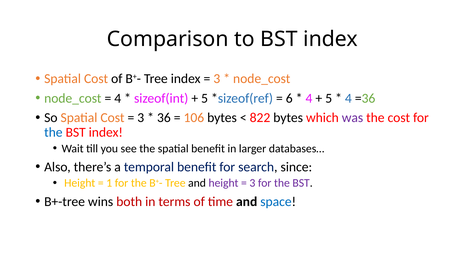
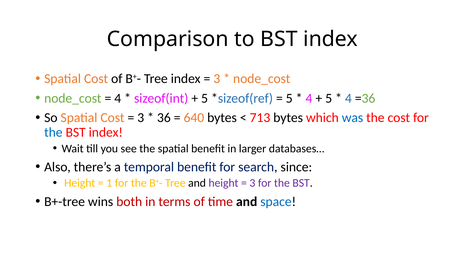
6 at (289, 98): 6 -> 5
106: 106 -> 640
822: 822 -> 713
was colour: purple -> blue
